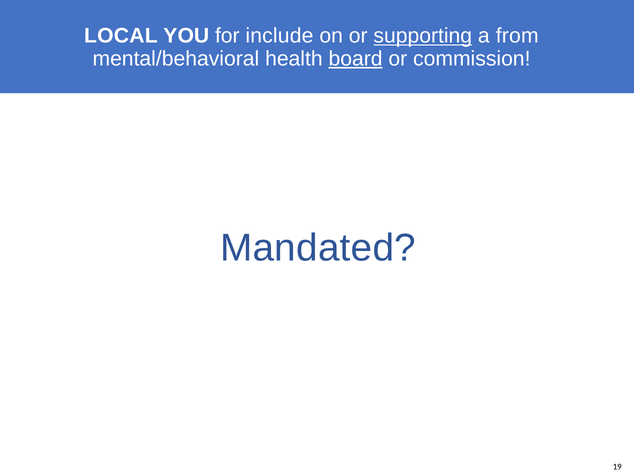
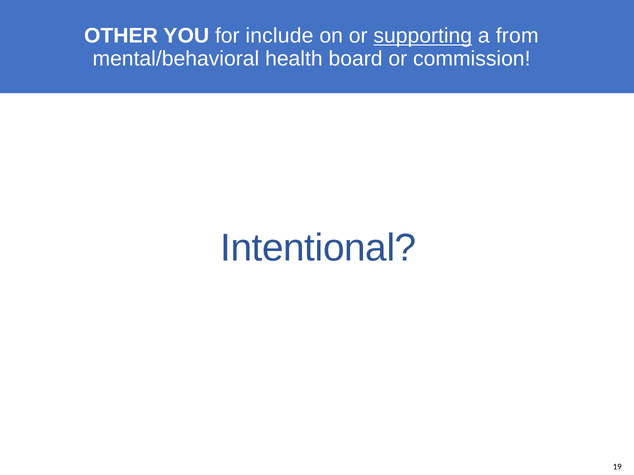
LOCAL: LOCAL -> OTHER
board underline: present -> none
Mandated: Mandated -> Intentional
